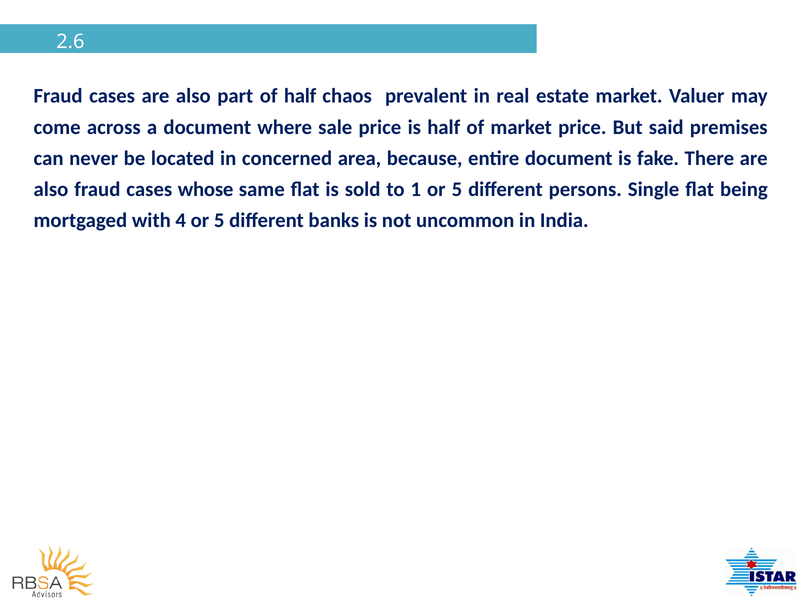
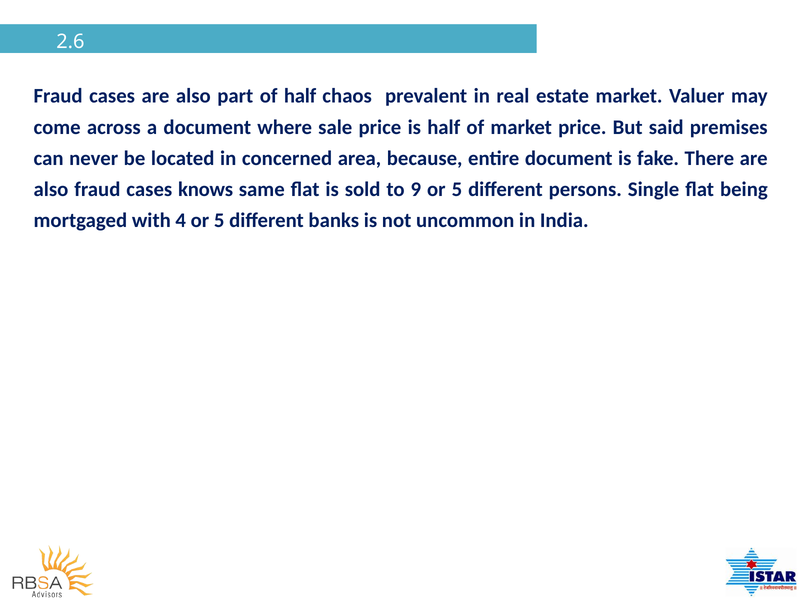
whose: whose -> knows
1: 1 -> 9
